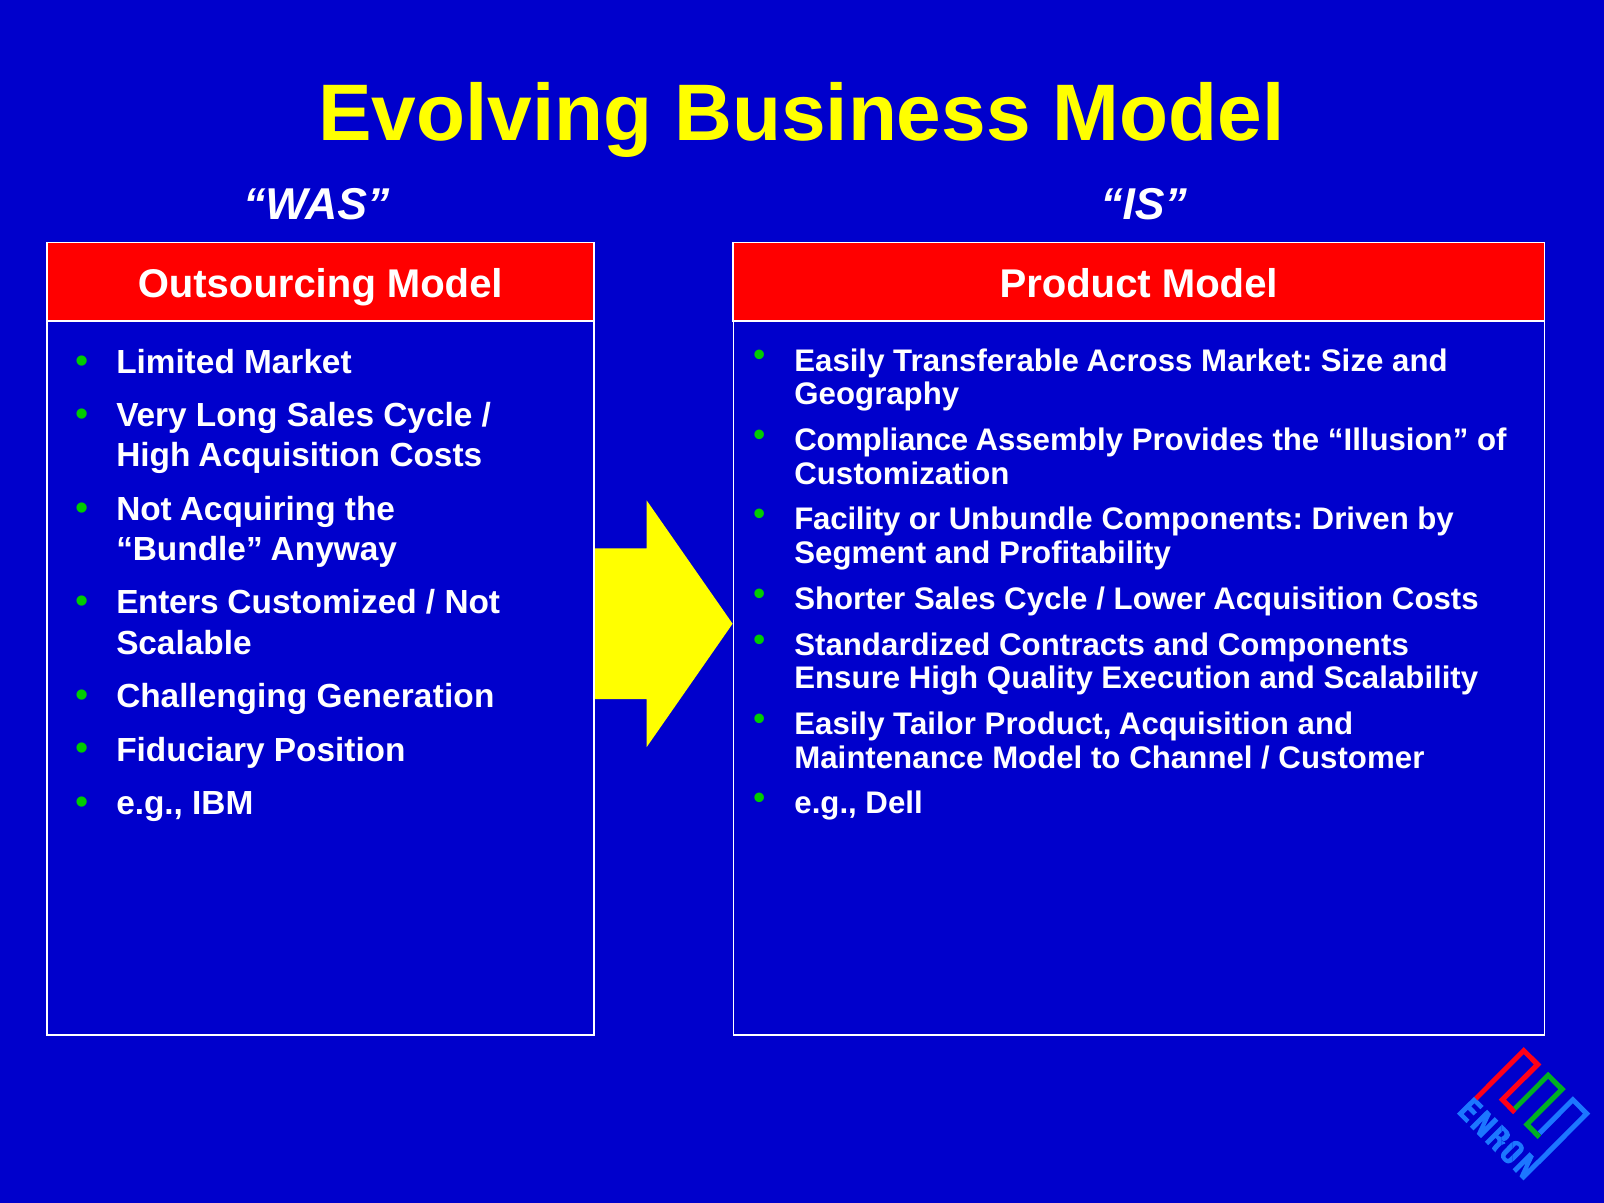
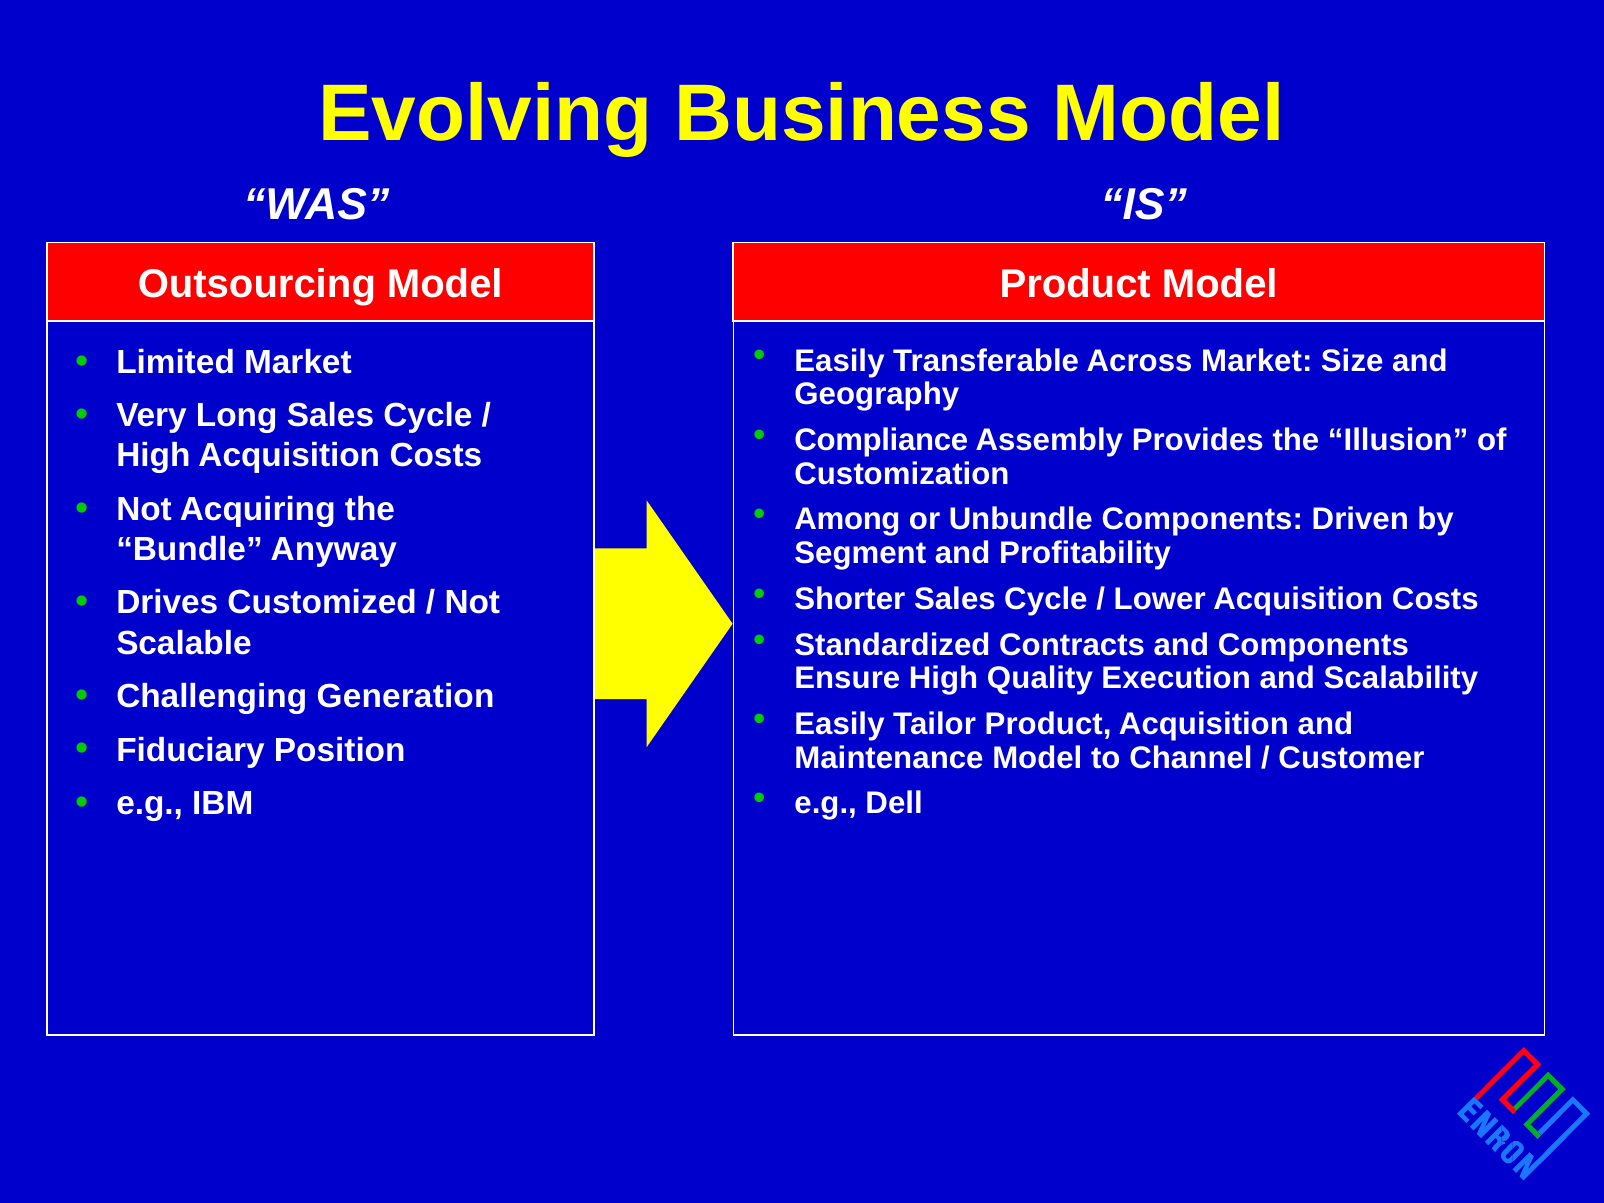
Facility: Facility -> Among
Enters: Enters -> Drives
